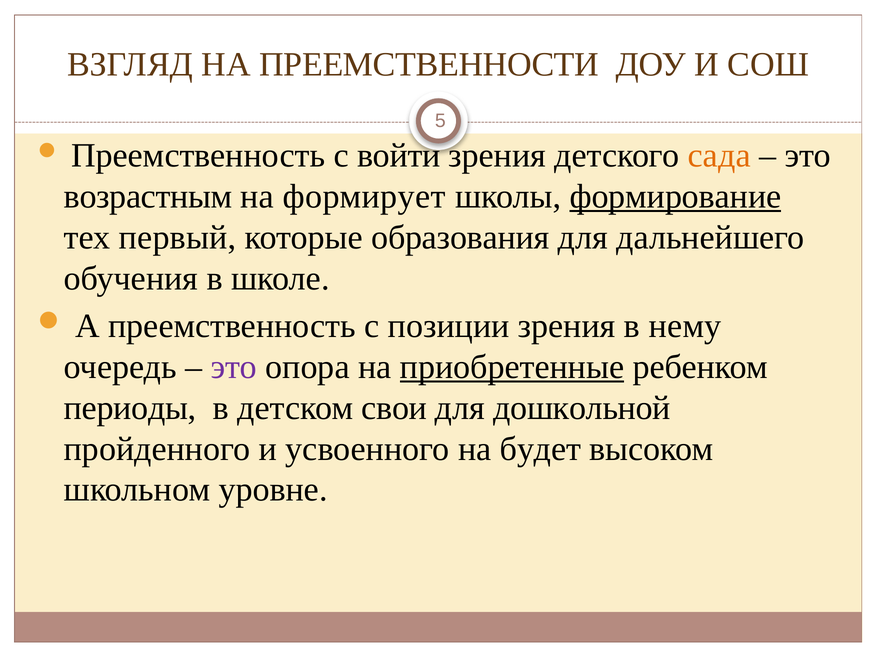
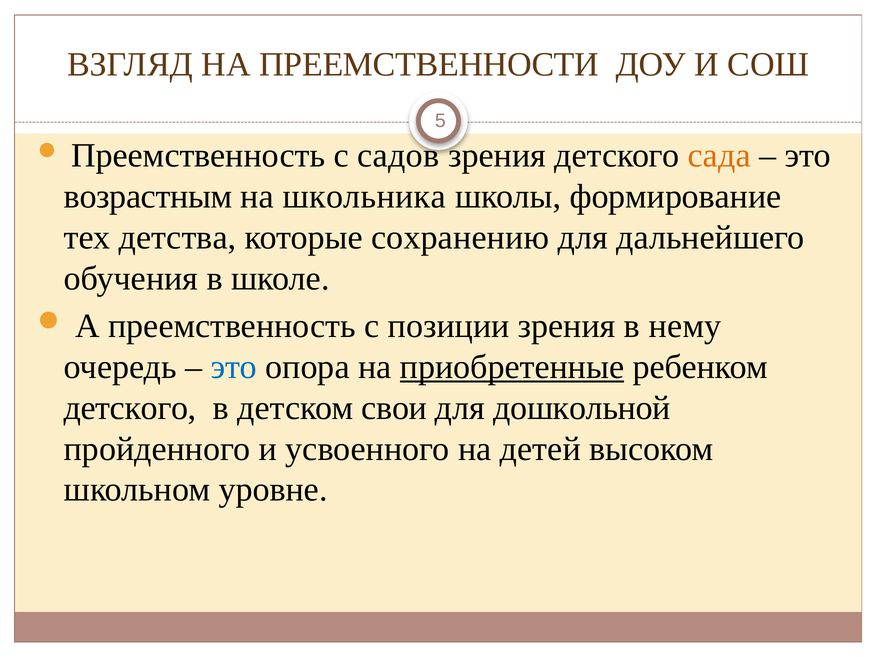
войти: войти -> садов
формирует: формирует -> школьника
формирование underline: present -> none
первый: первый -> детства
образования: образования -> сохранению
это at (234, 367) colour: purple -> blue
периоды at (130, 408): периоды -> детского
будет: будет -> детей
